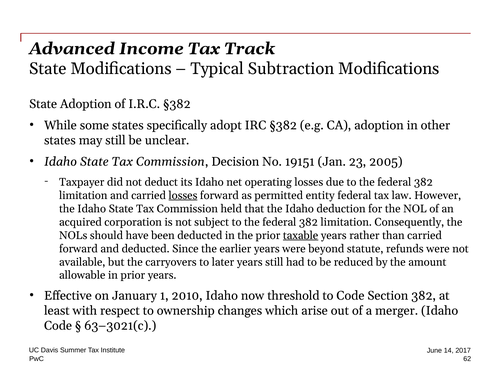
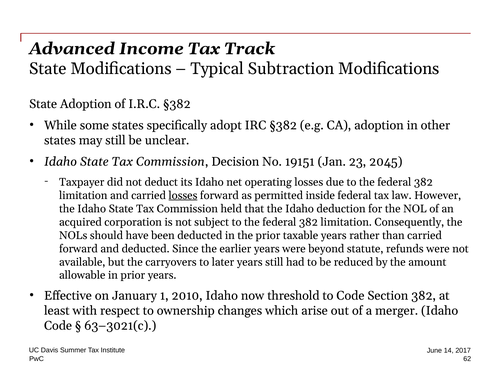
2005: 2005 -> 2045
entity: entity -> inside
taxable underline: present -> none
